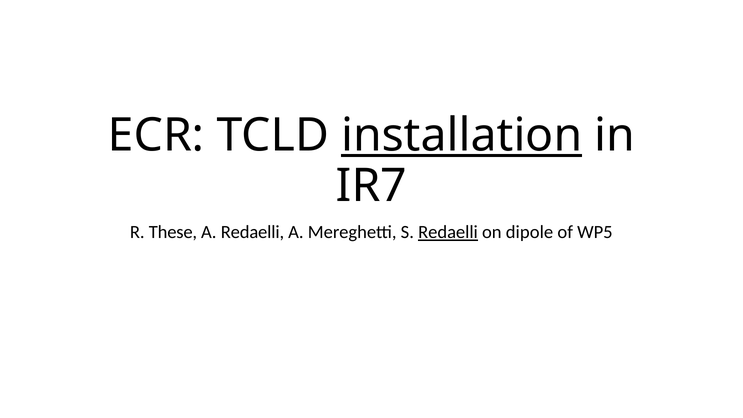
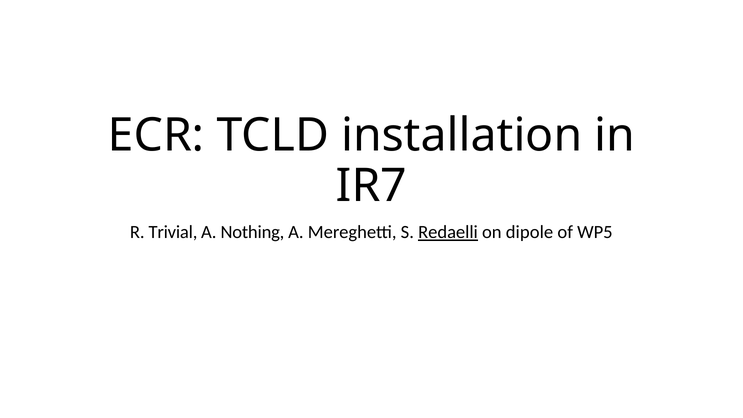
installation underline: present -> none
These: These -> Trivial
A Redaelli: Redaelli -> Nothing
